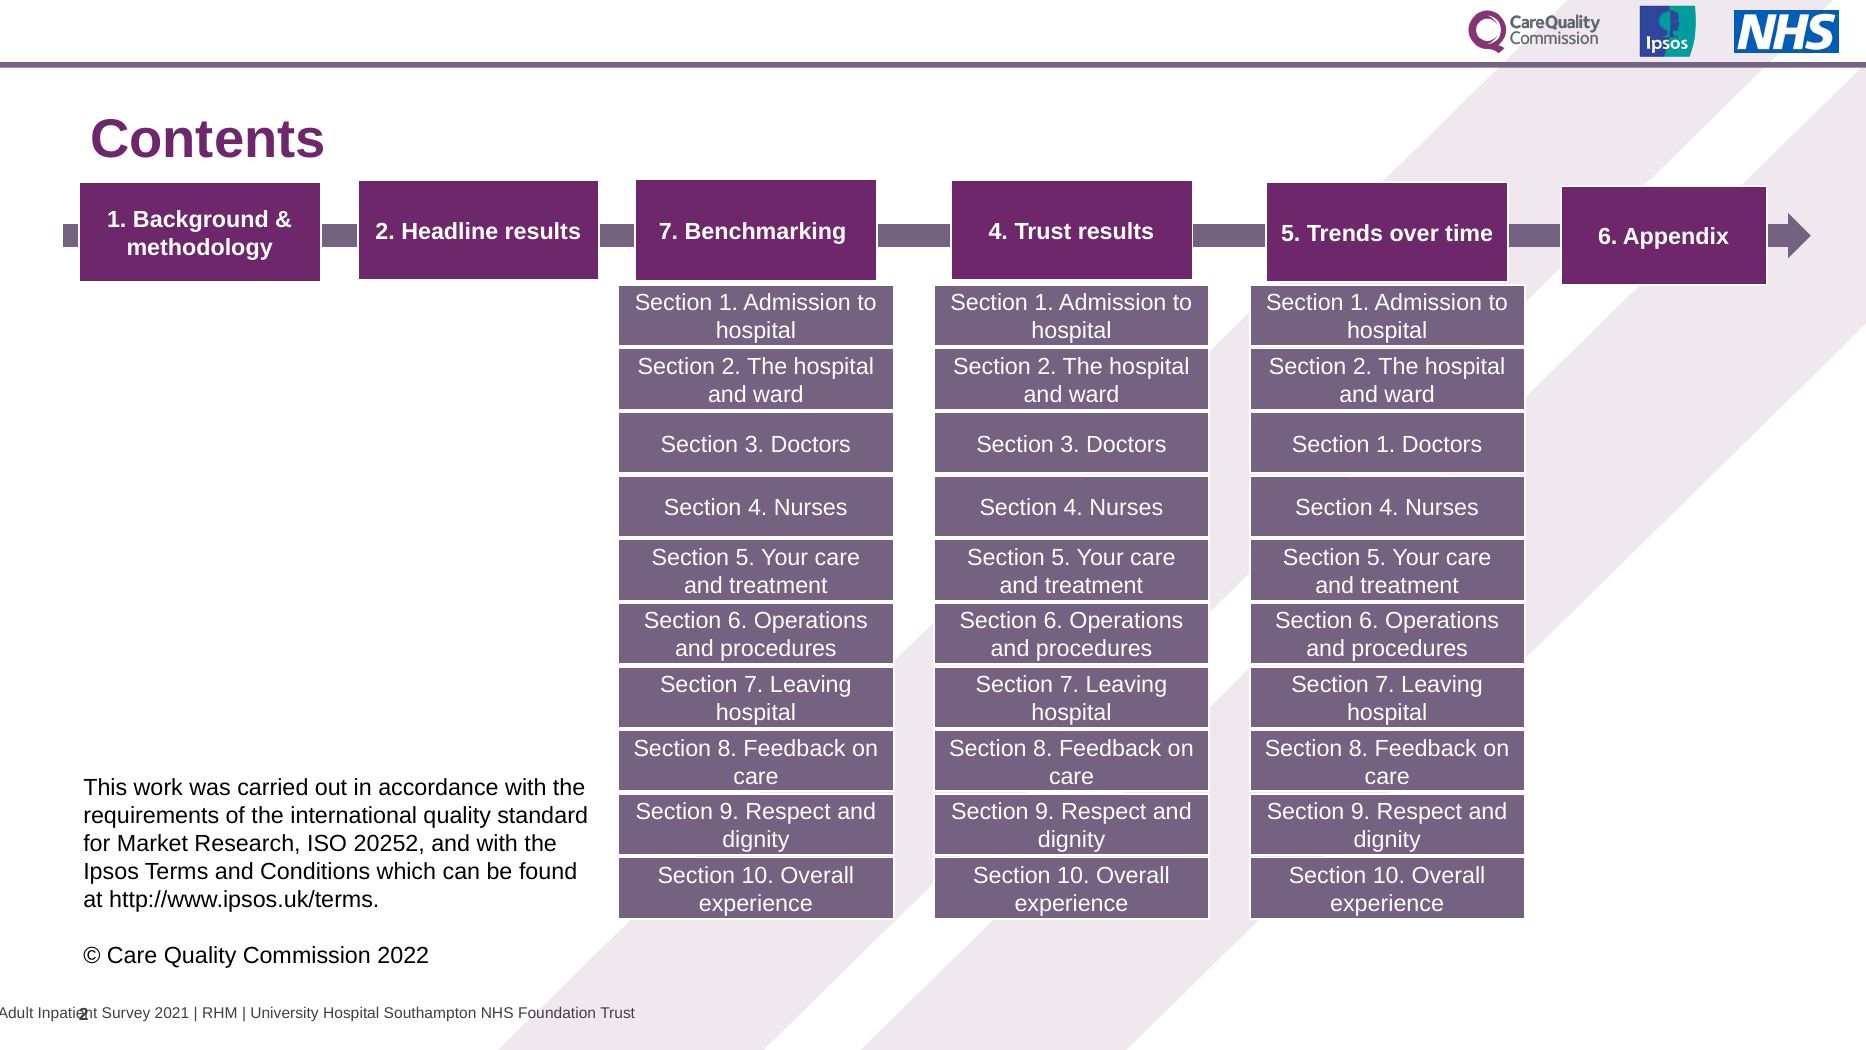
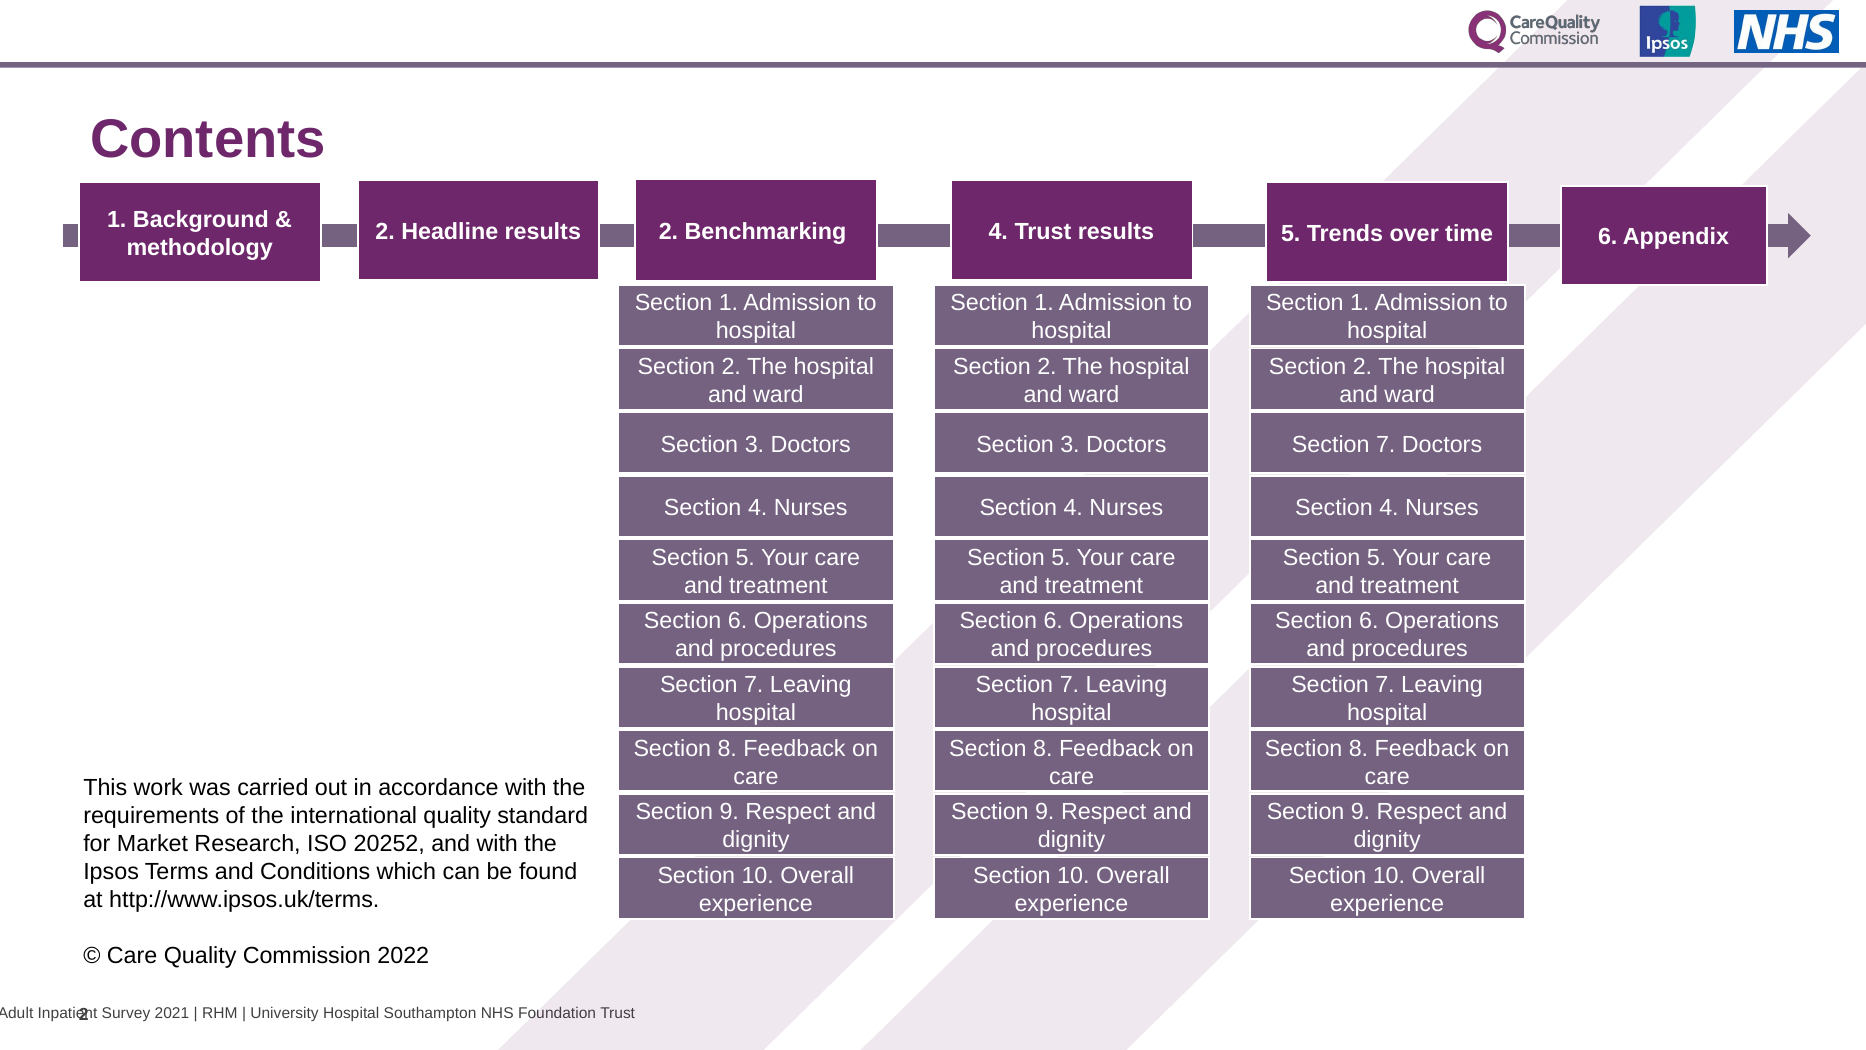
results 7: 7 -> 2
1 at (1386, 444): 1 -> 7
